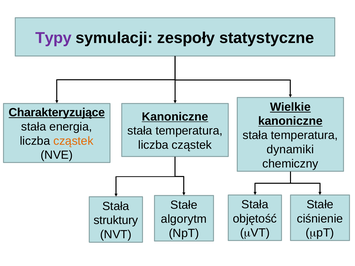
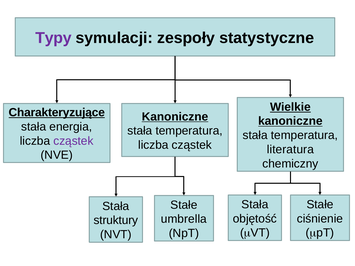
cząstek at (73, 141) colour: orange -> purple
dynamiki: dynamiki -> literatura
algorytm: algorytm -> umbrella
